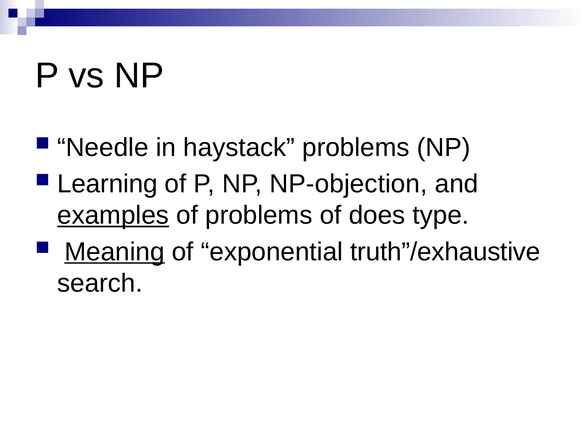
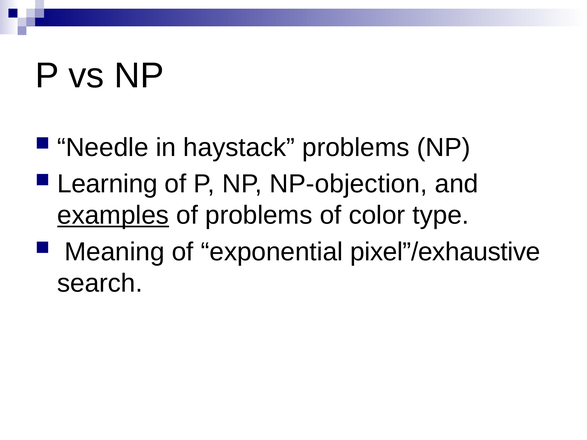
does: does -> color
Meaning underline: present -> none
truth”/exhaustive: truth”/exhaustive -> pixel”/exhaustive
